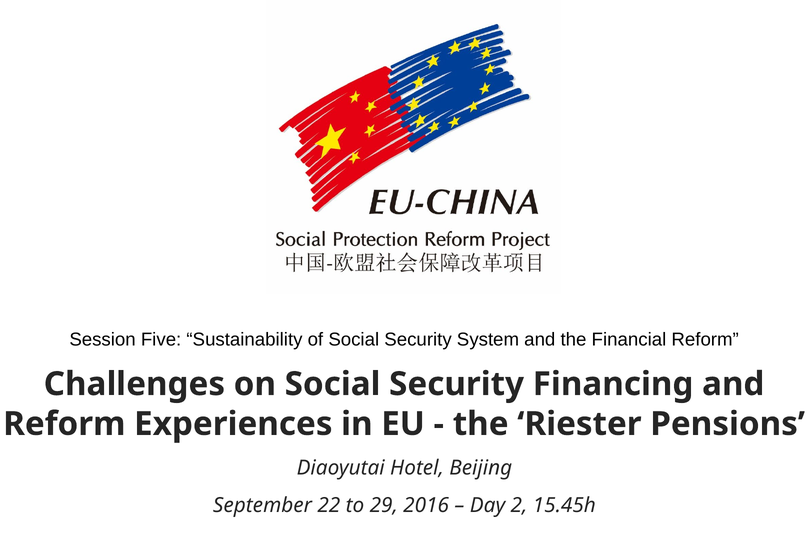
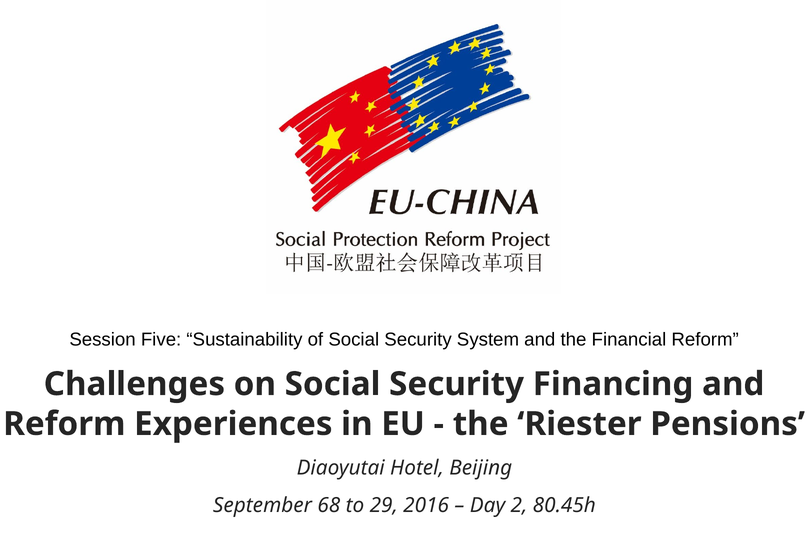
22: 22 -> 68
15.45h: 15.45h -> 80.45h
